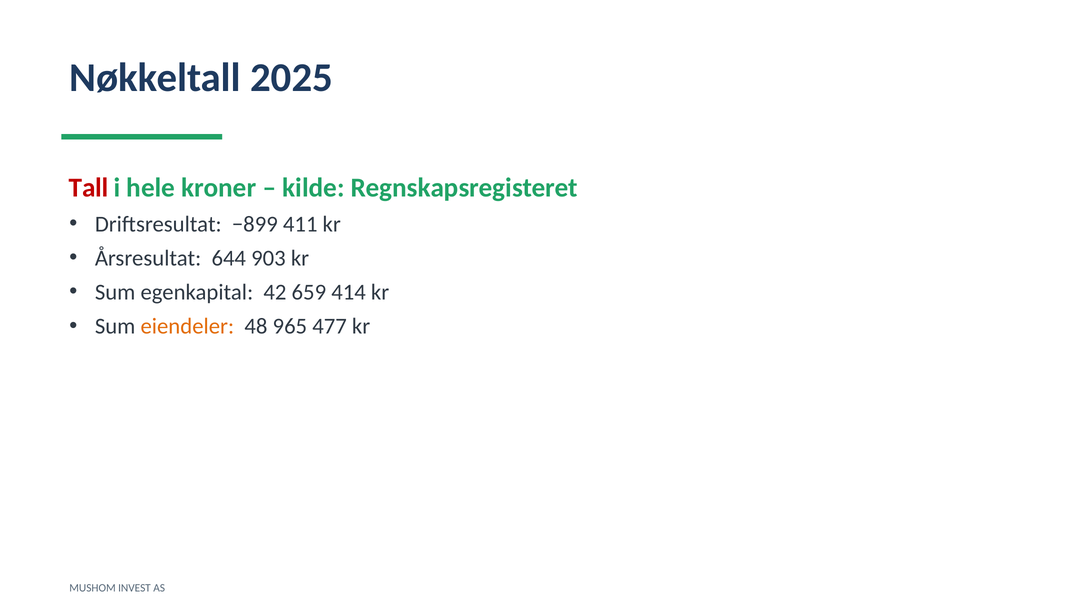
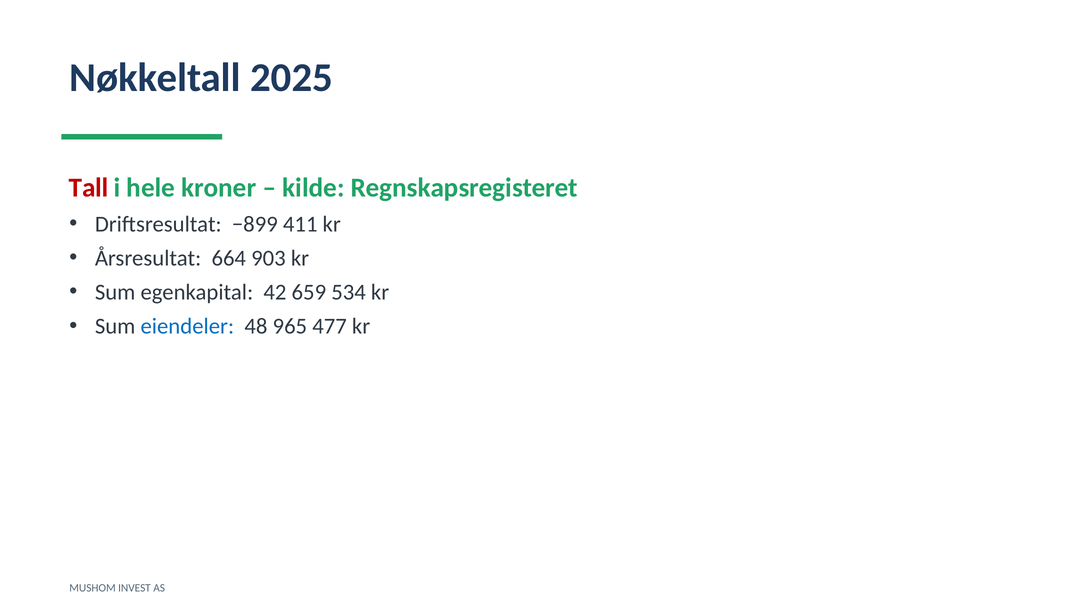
644: 644 -> 664
414: 414 -> 534
eiendeler colour: orange -> blue
